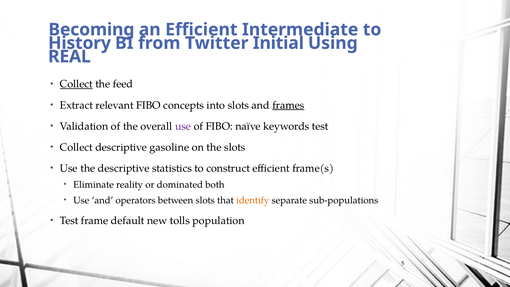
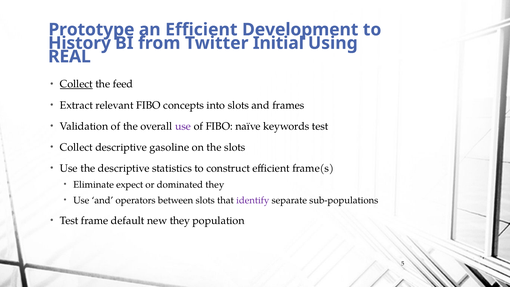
Becoming: Becoming -> Prototype
Intermediate: Intermediate -> Development
frames underline: present -> none
reality: reality -> expect
dominated both: both -> they
identify colour: orange -> purple
new tolls: tolls -> they
